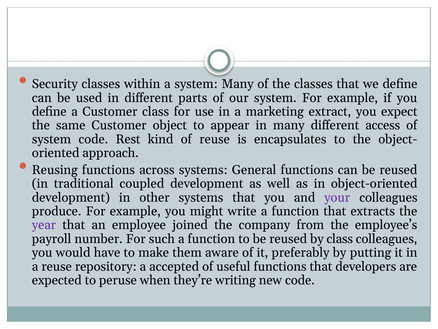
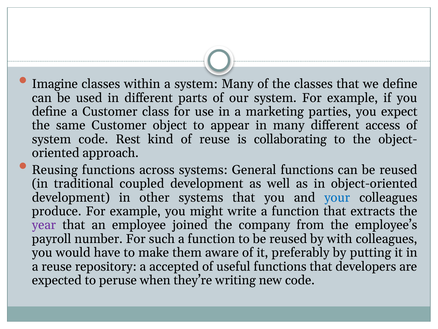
Security: Security -> Imagine
extract: extract -> parties
encapsulates: encapsulates -> collaborating
your colour: purple -> blue
by class: class -> with
